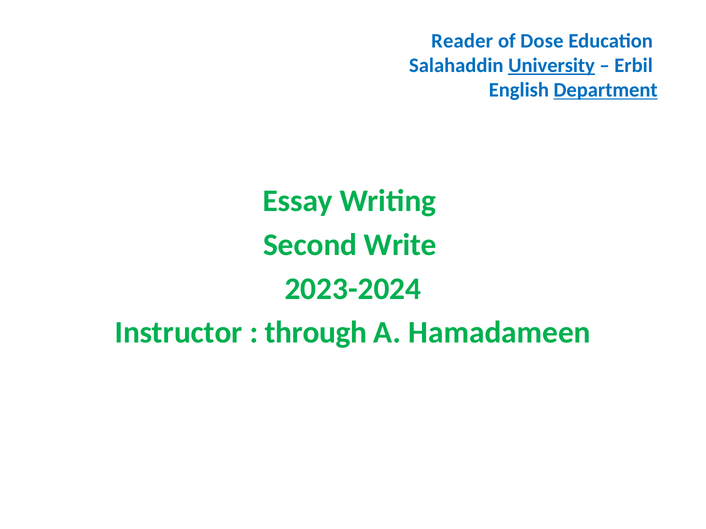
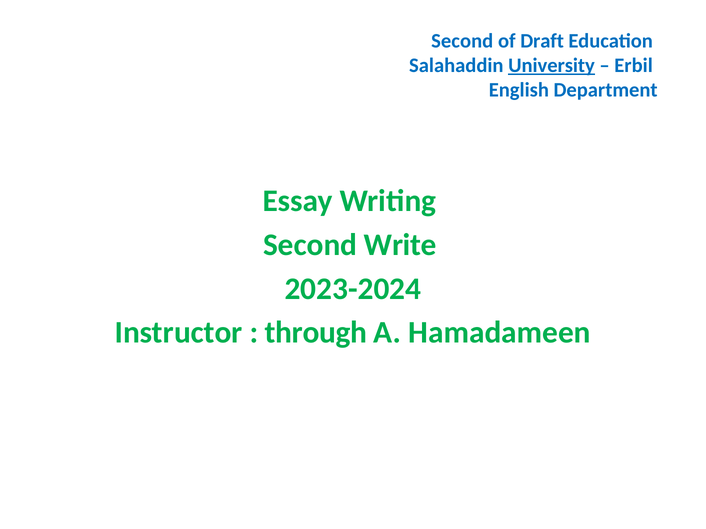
Reader at (462, 41): Reader -> Second
Dose: Dose -> Draft
Department underline: present -> none
